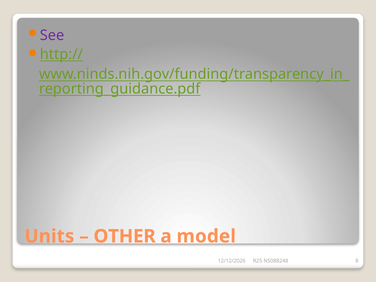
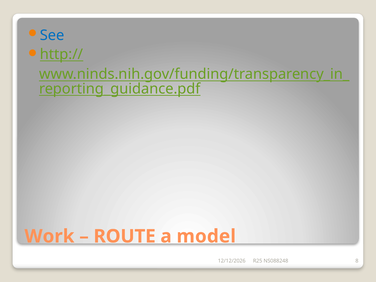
See colour: purple -> blue
Units: Units -> Work
OTHER: OTHER -> ROUTE
